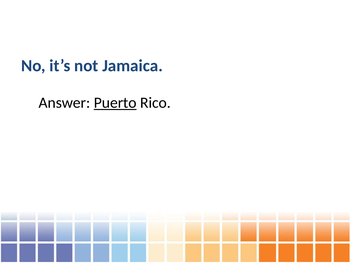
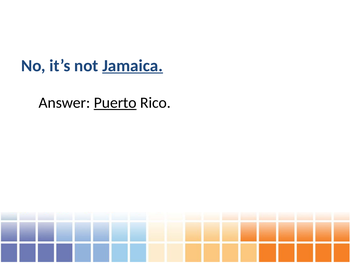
Jamaica underline: none -> present
